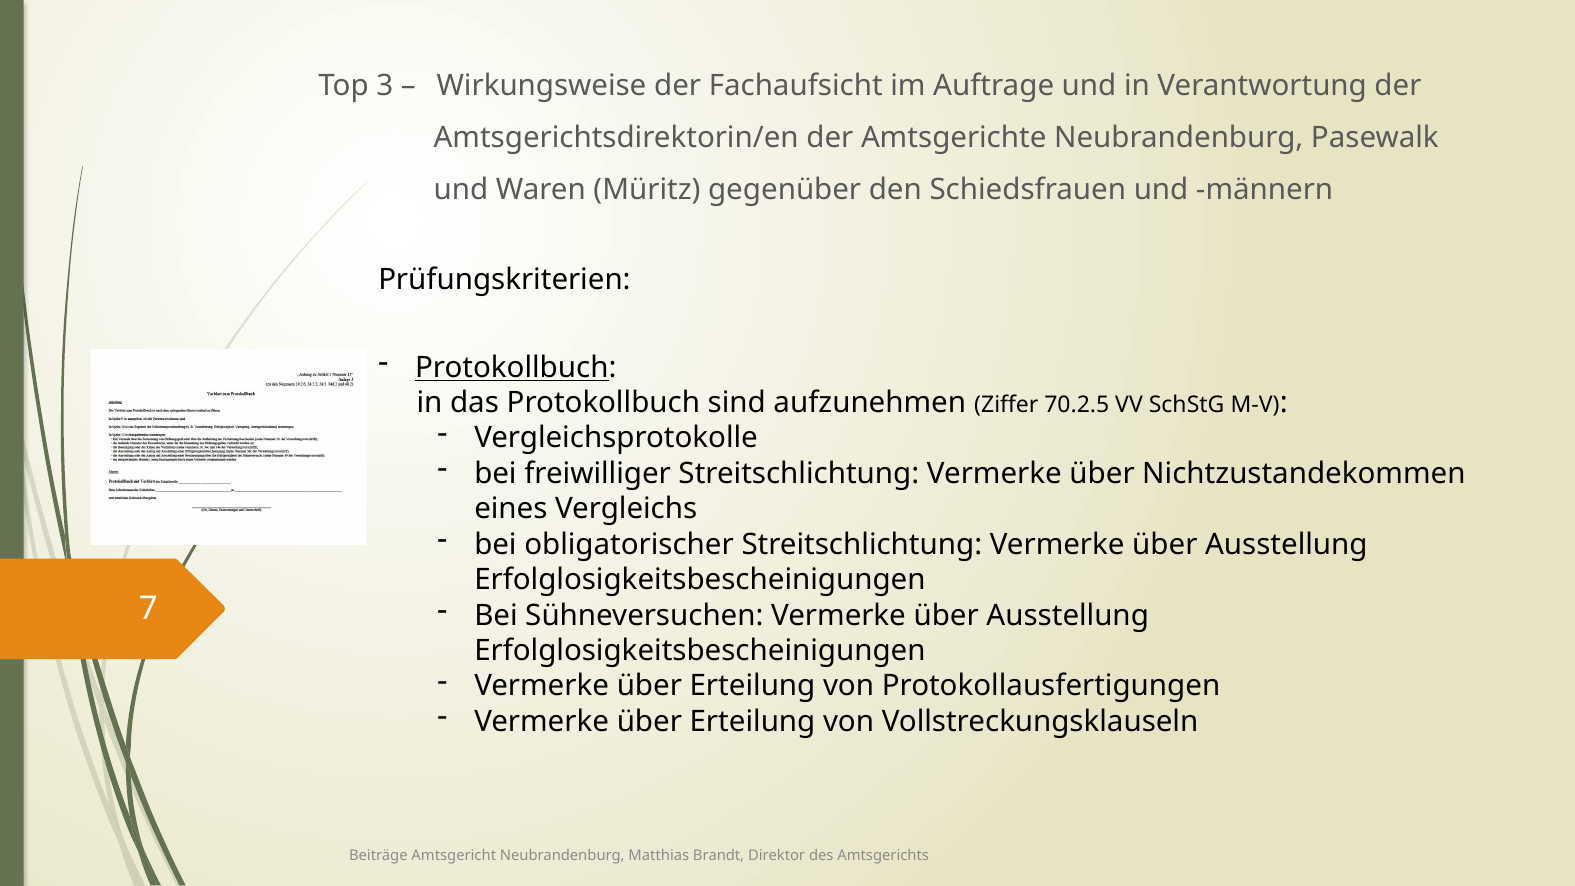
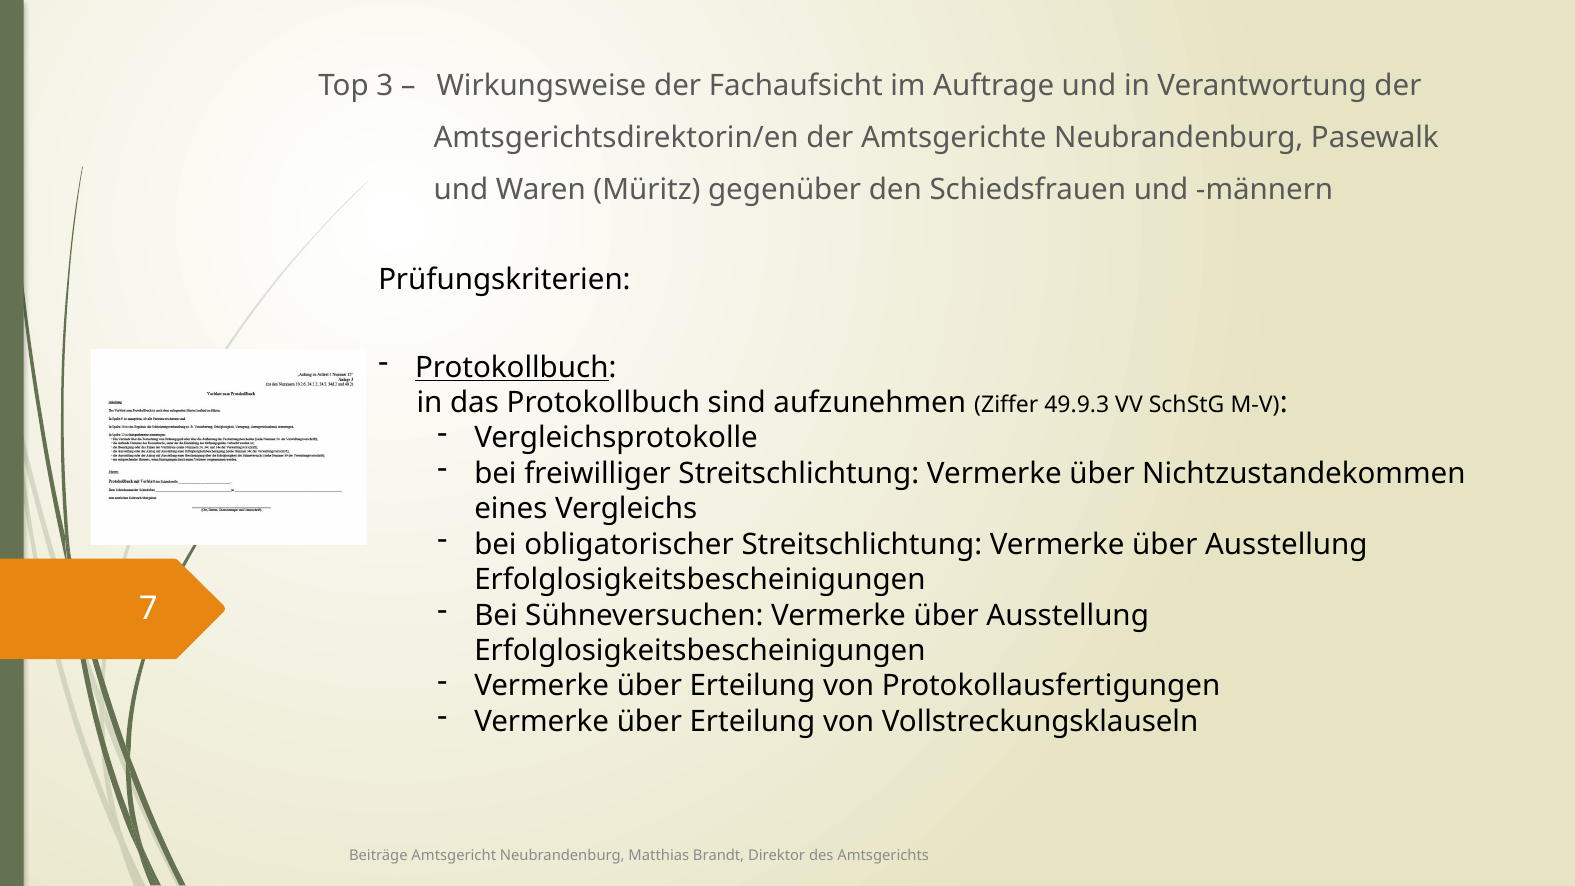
70.2.5: 70.2.5 -> 49.9.3
